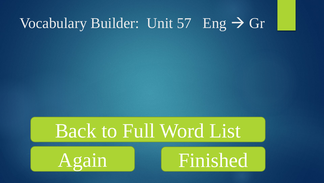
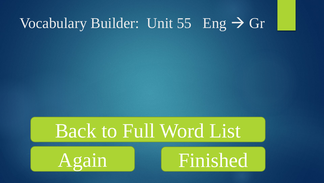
57: 57 -> 55
